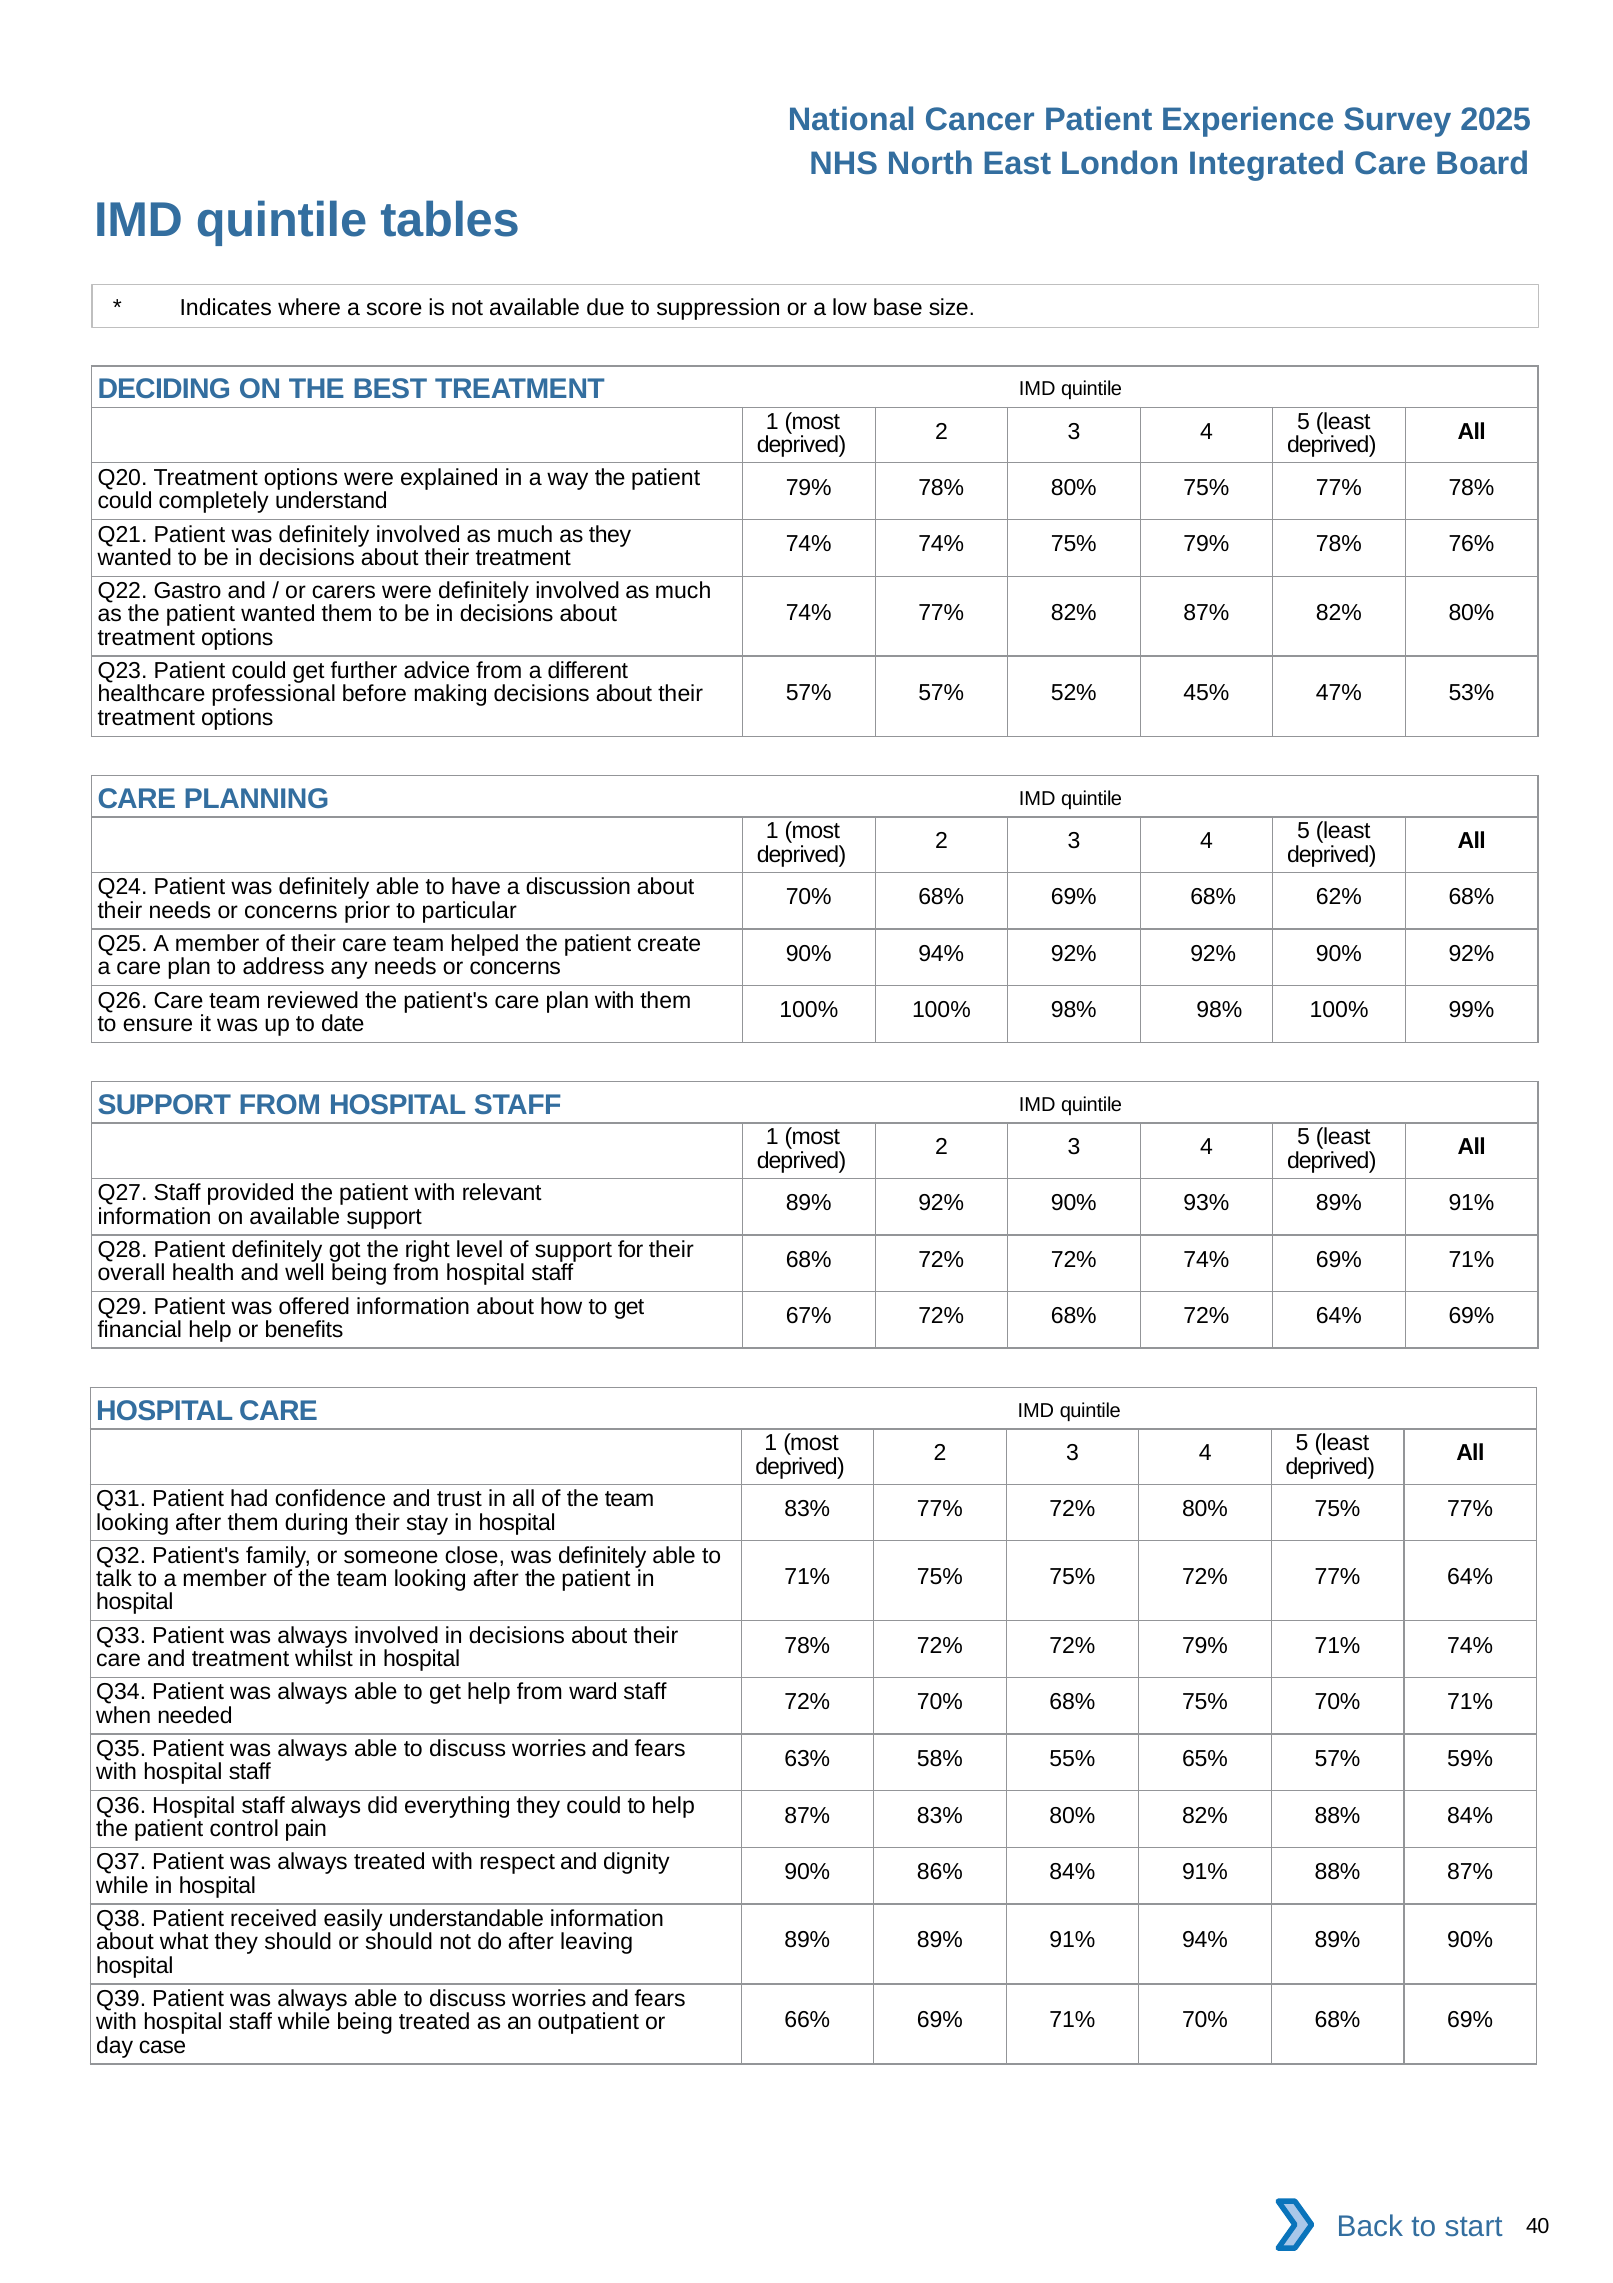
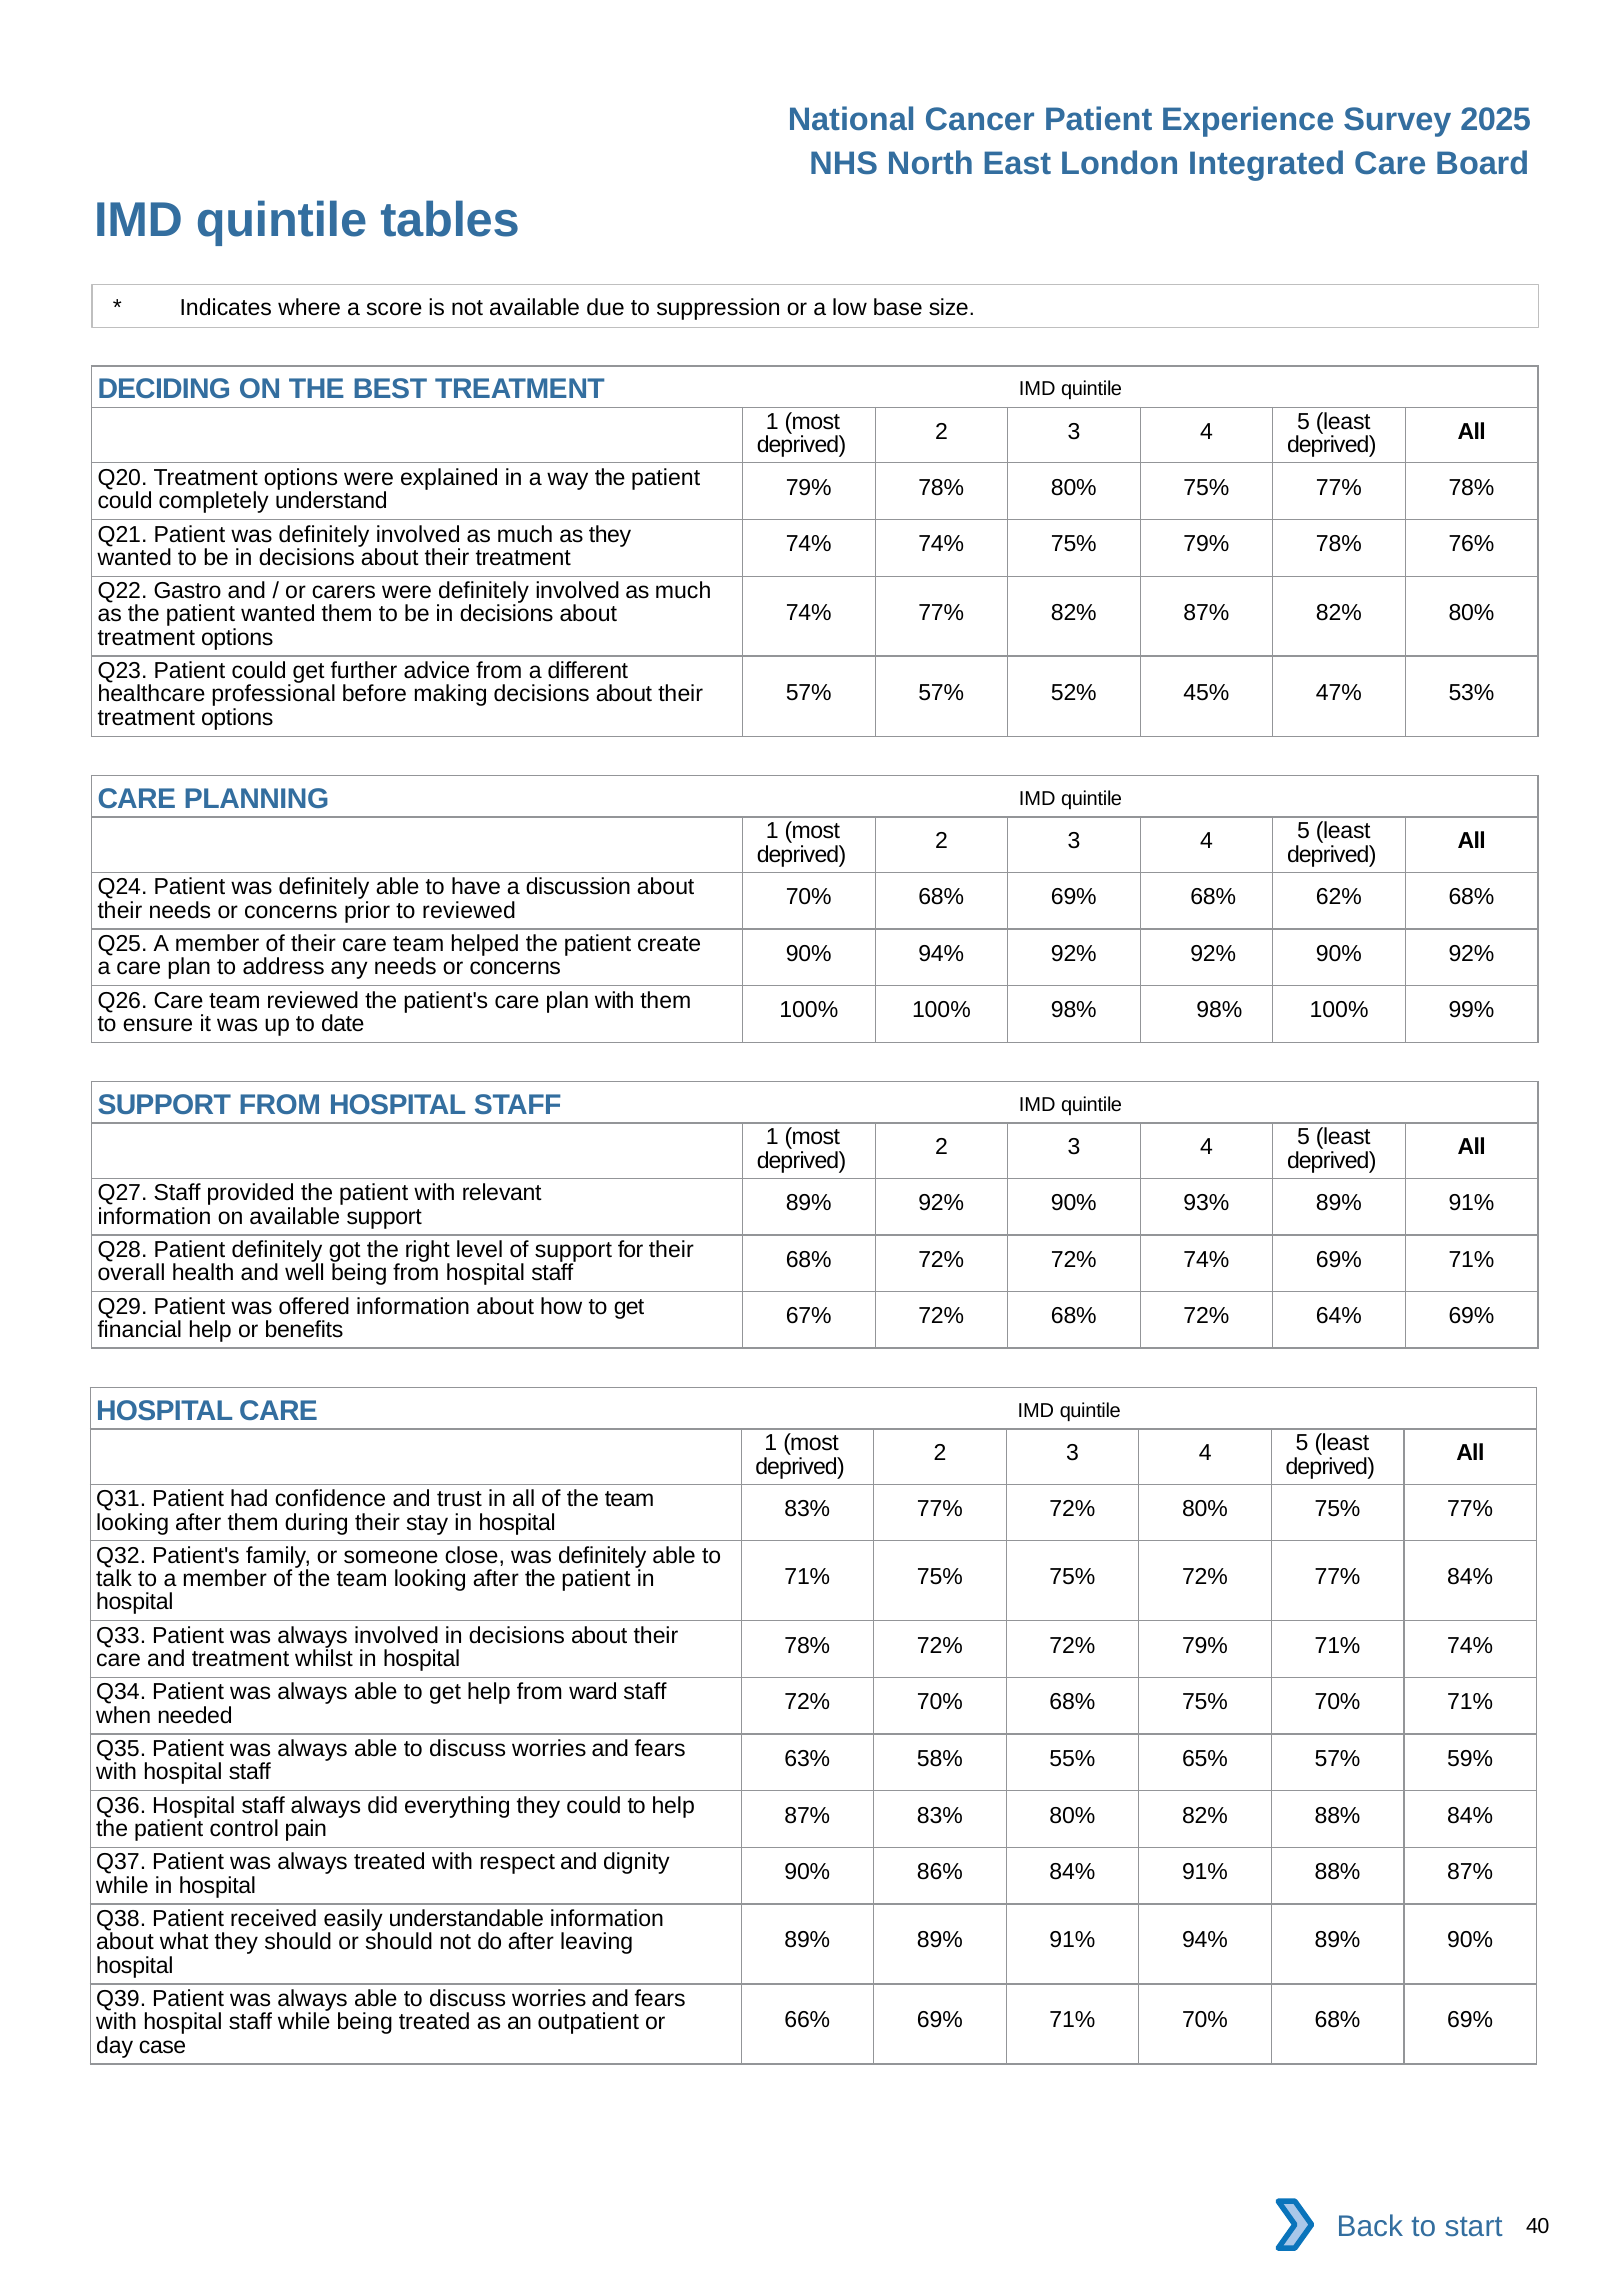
to particular: particular -> reviewed
77% 64%: 64% -> 84%
